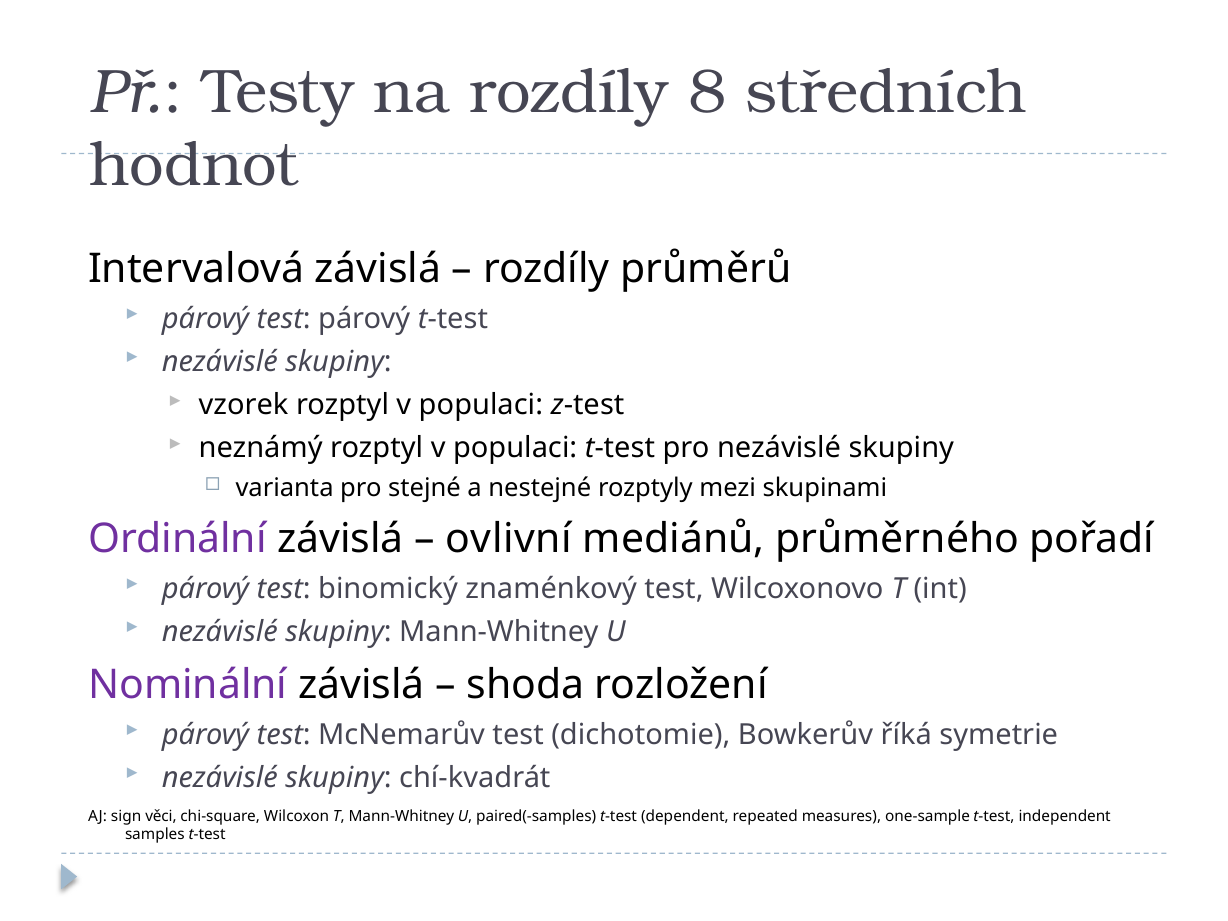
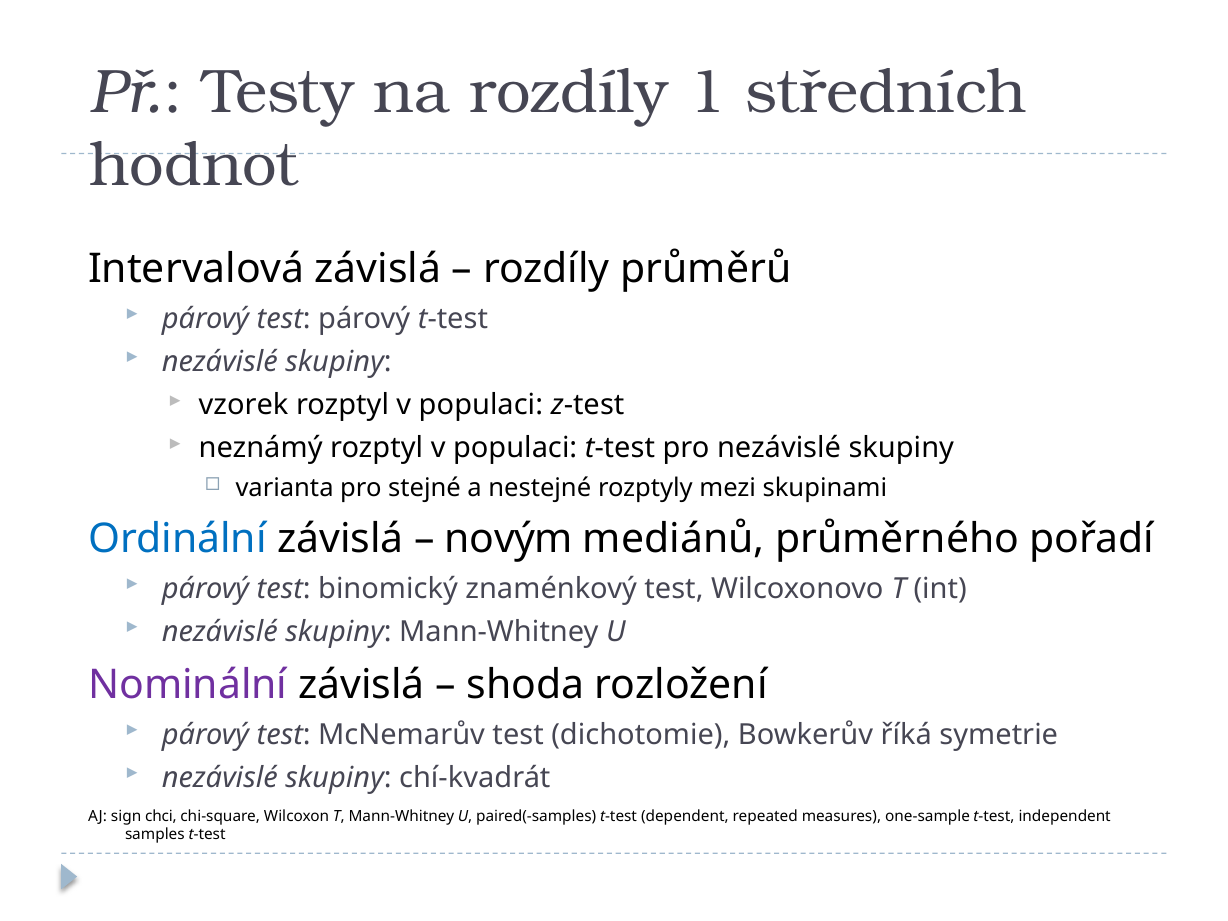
8: 8 -> 1
Ordinální colour: purple -> blue
ovlivní: ovlivní -> novým
věci: věci -> chci
